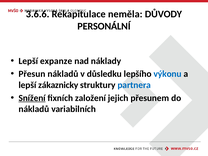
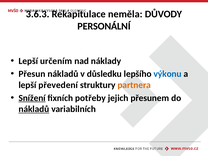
3.6.6: 3.6.6 -> 3.6.3
expanze: expanze -> určením
zákaznicky: zákaznicky -> převedení
partnera colour: blue -> orange
založení: založení -> potřeby
nákladů at (34, 109) underline: none -> present
